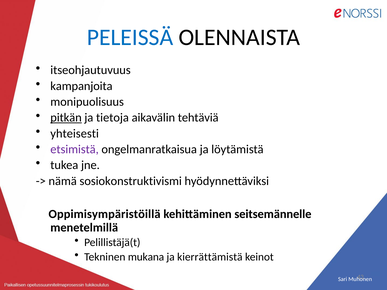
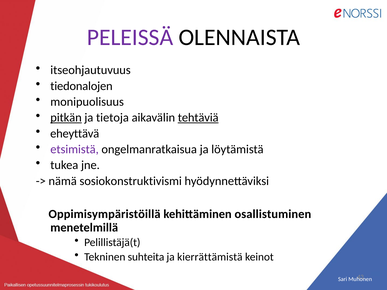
PELEISSÄ colour: blue -> purple
kampanjoita: kampanjoita -> tiedonalojen
tehtäviä underline: none -> present
yhteisesti: yhteisesti -> eheyttävä
seitsemännelle: seitsemännelle -> osallistuminen
mukana: mukana -> suhteita
